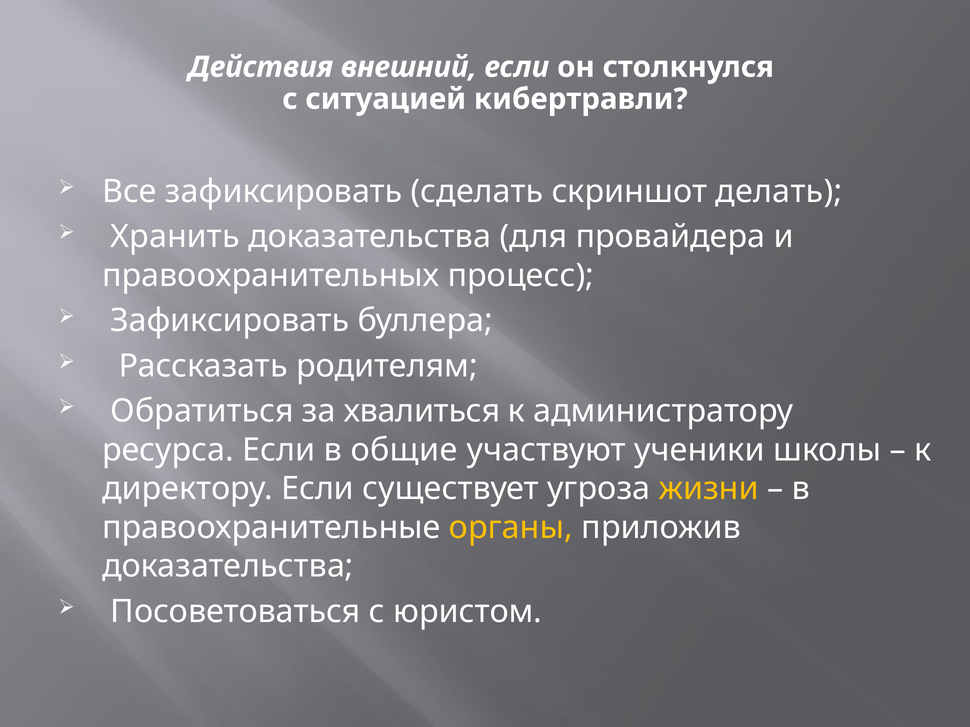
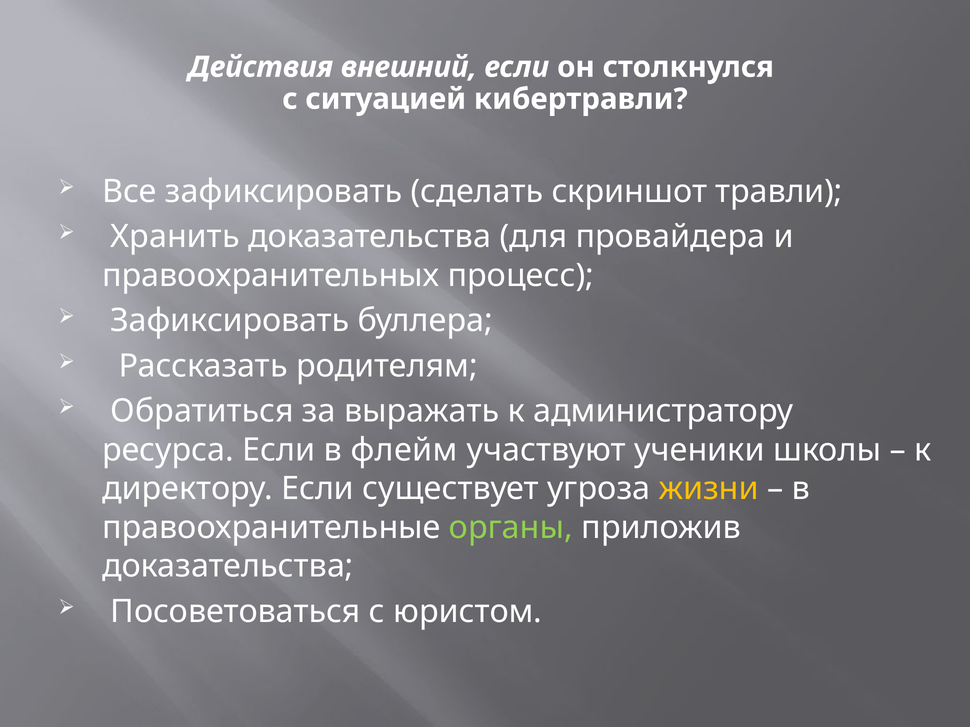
делать: делать -> травли
хвалиться: хвалиться -> выражать
общие: общие -> флейм
органы colour: yellow -> light green
